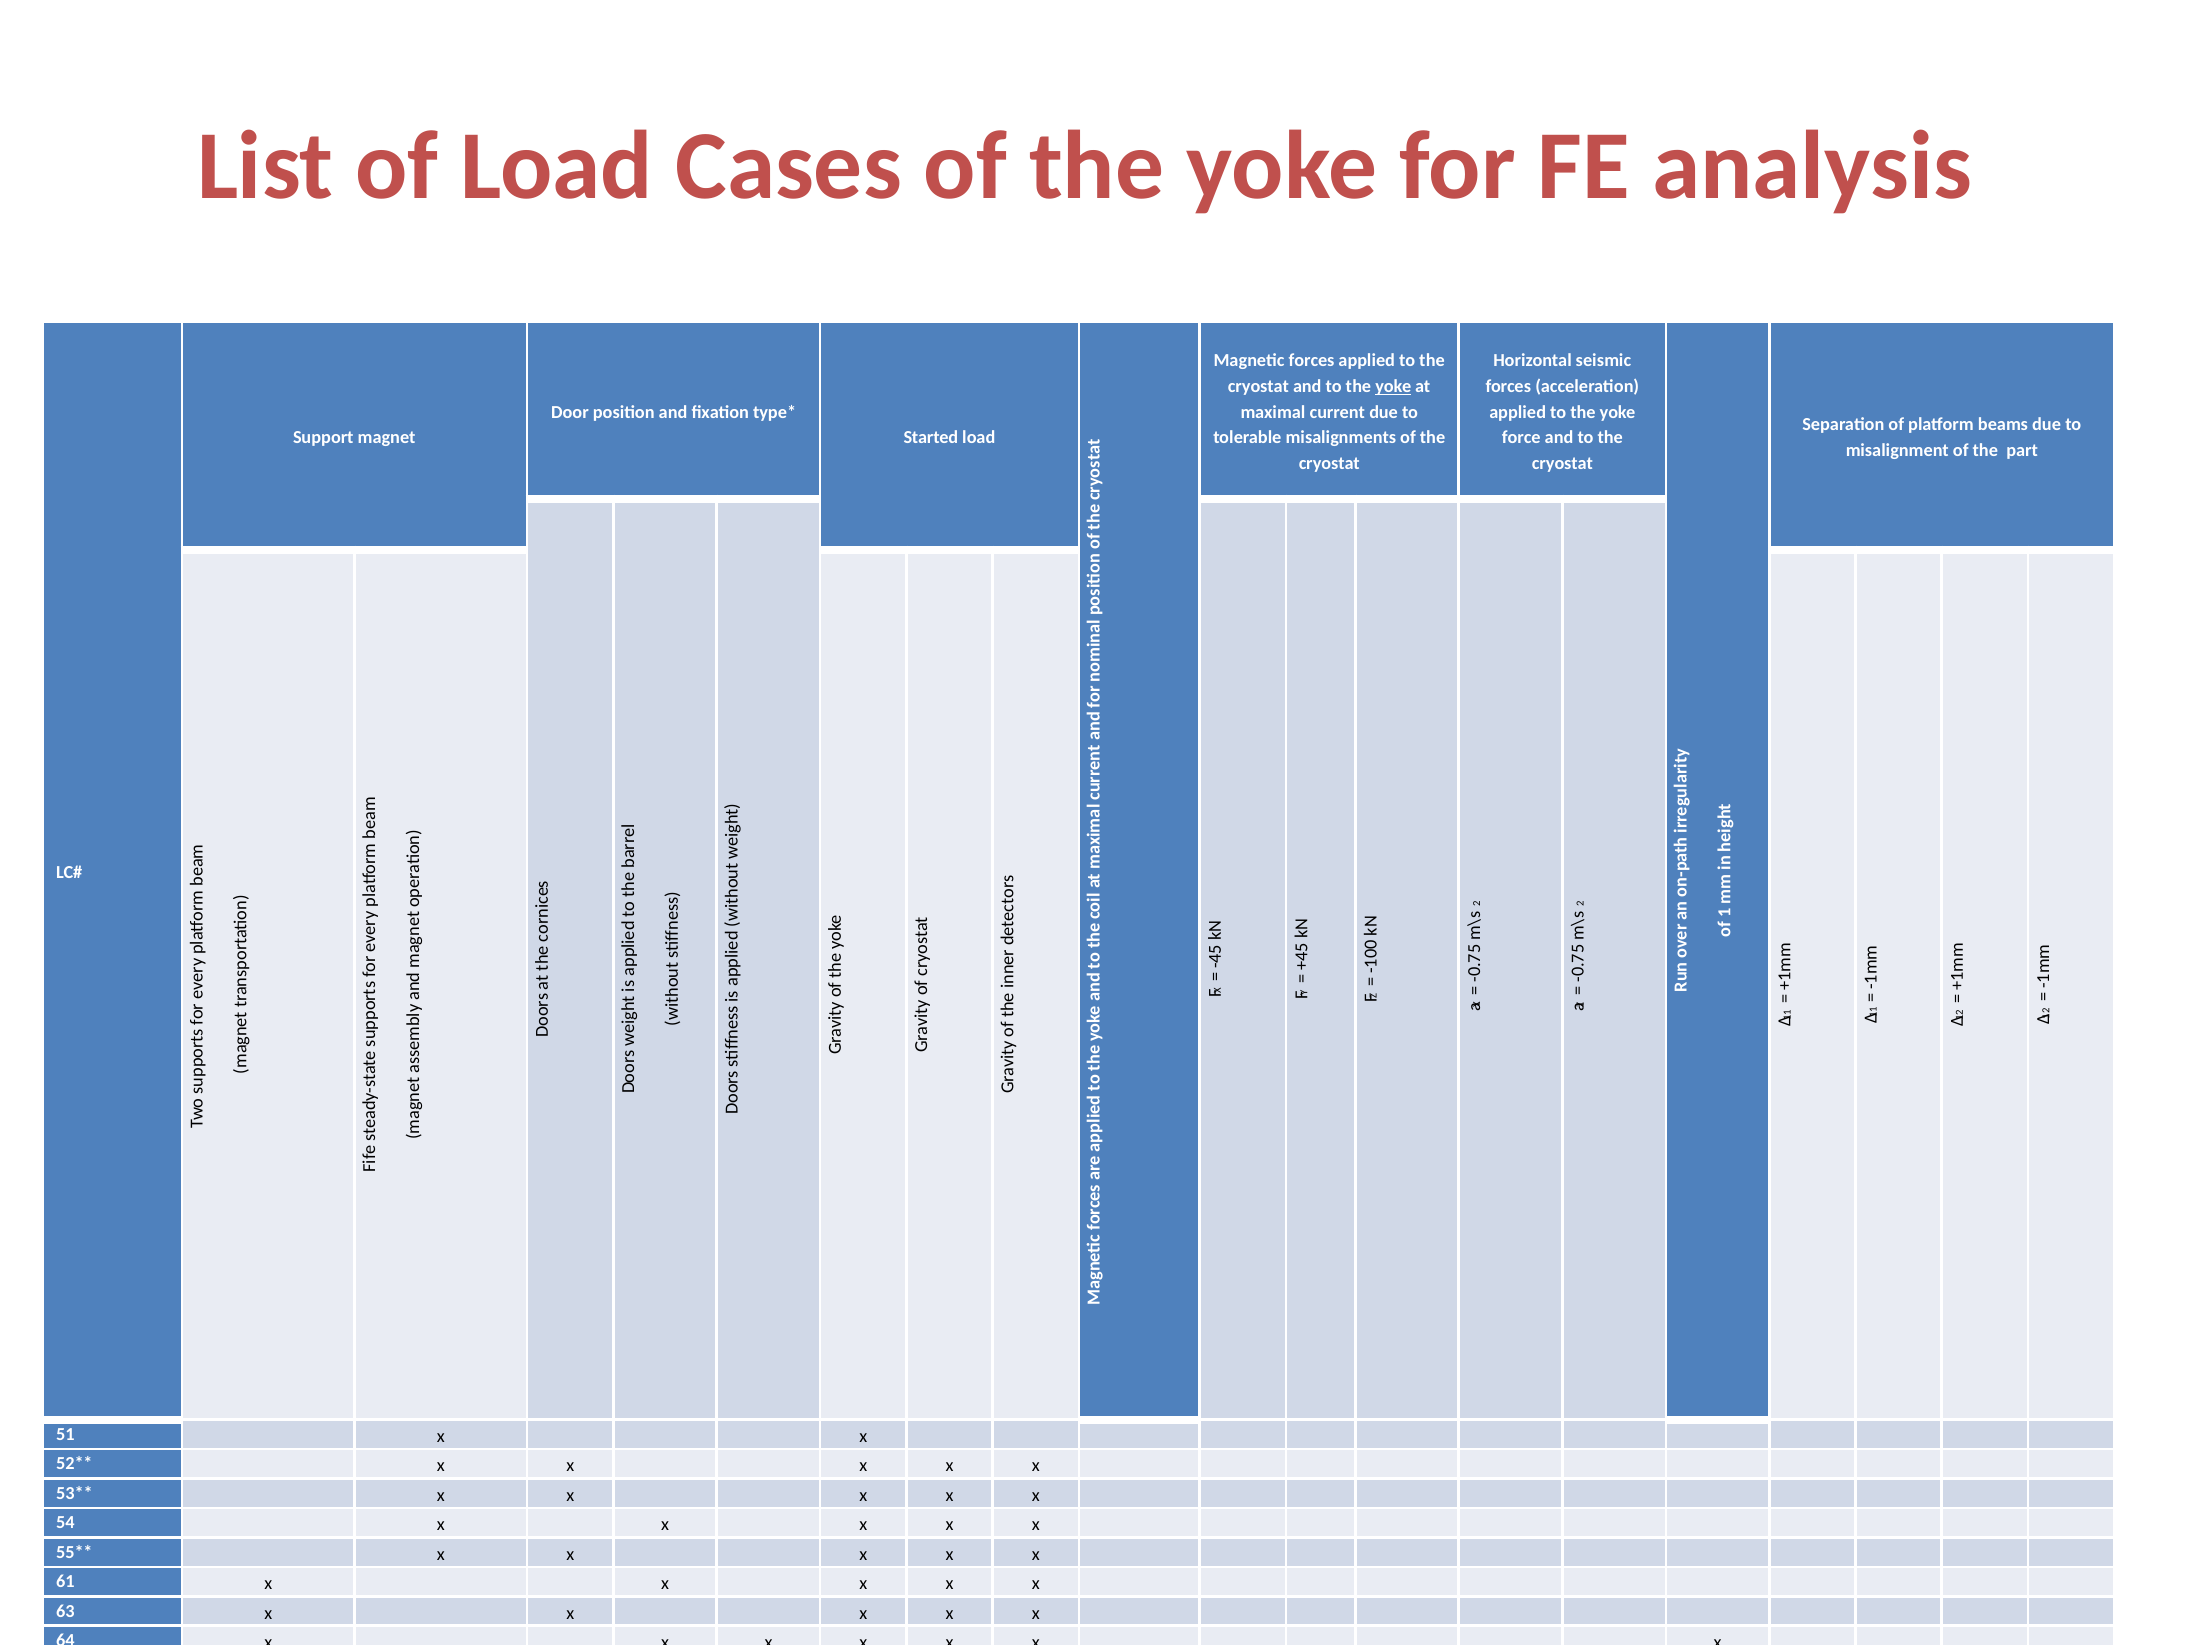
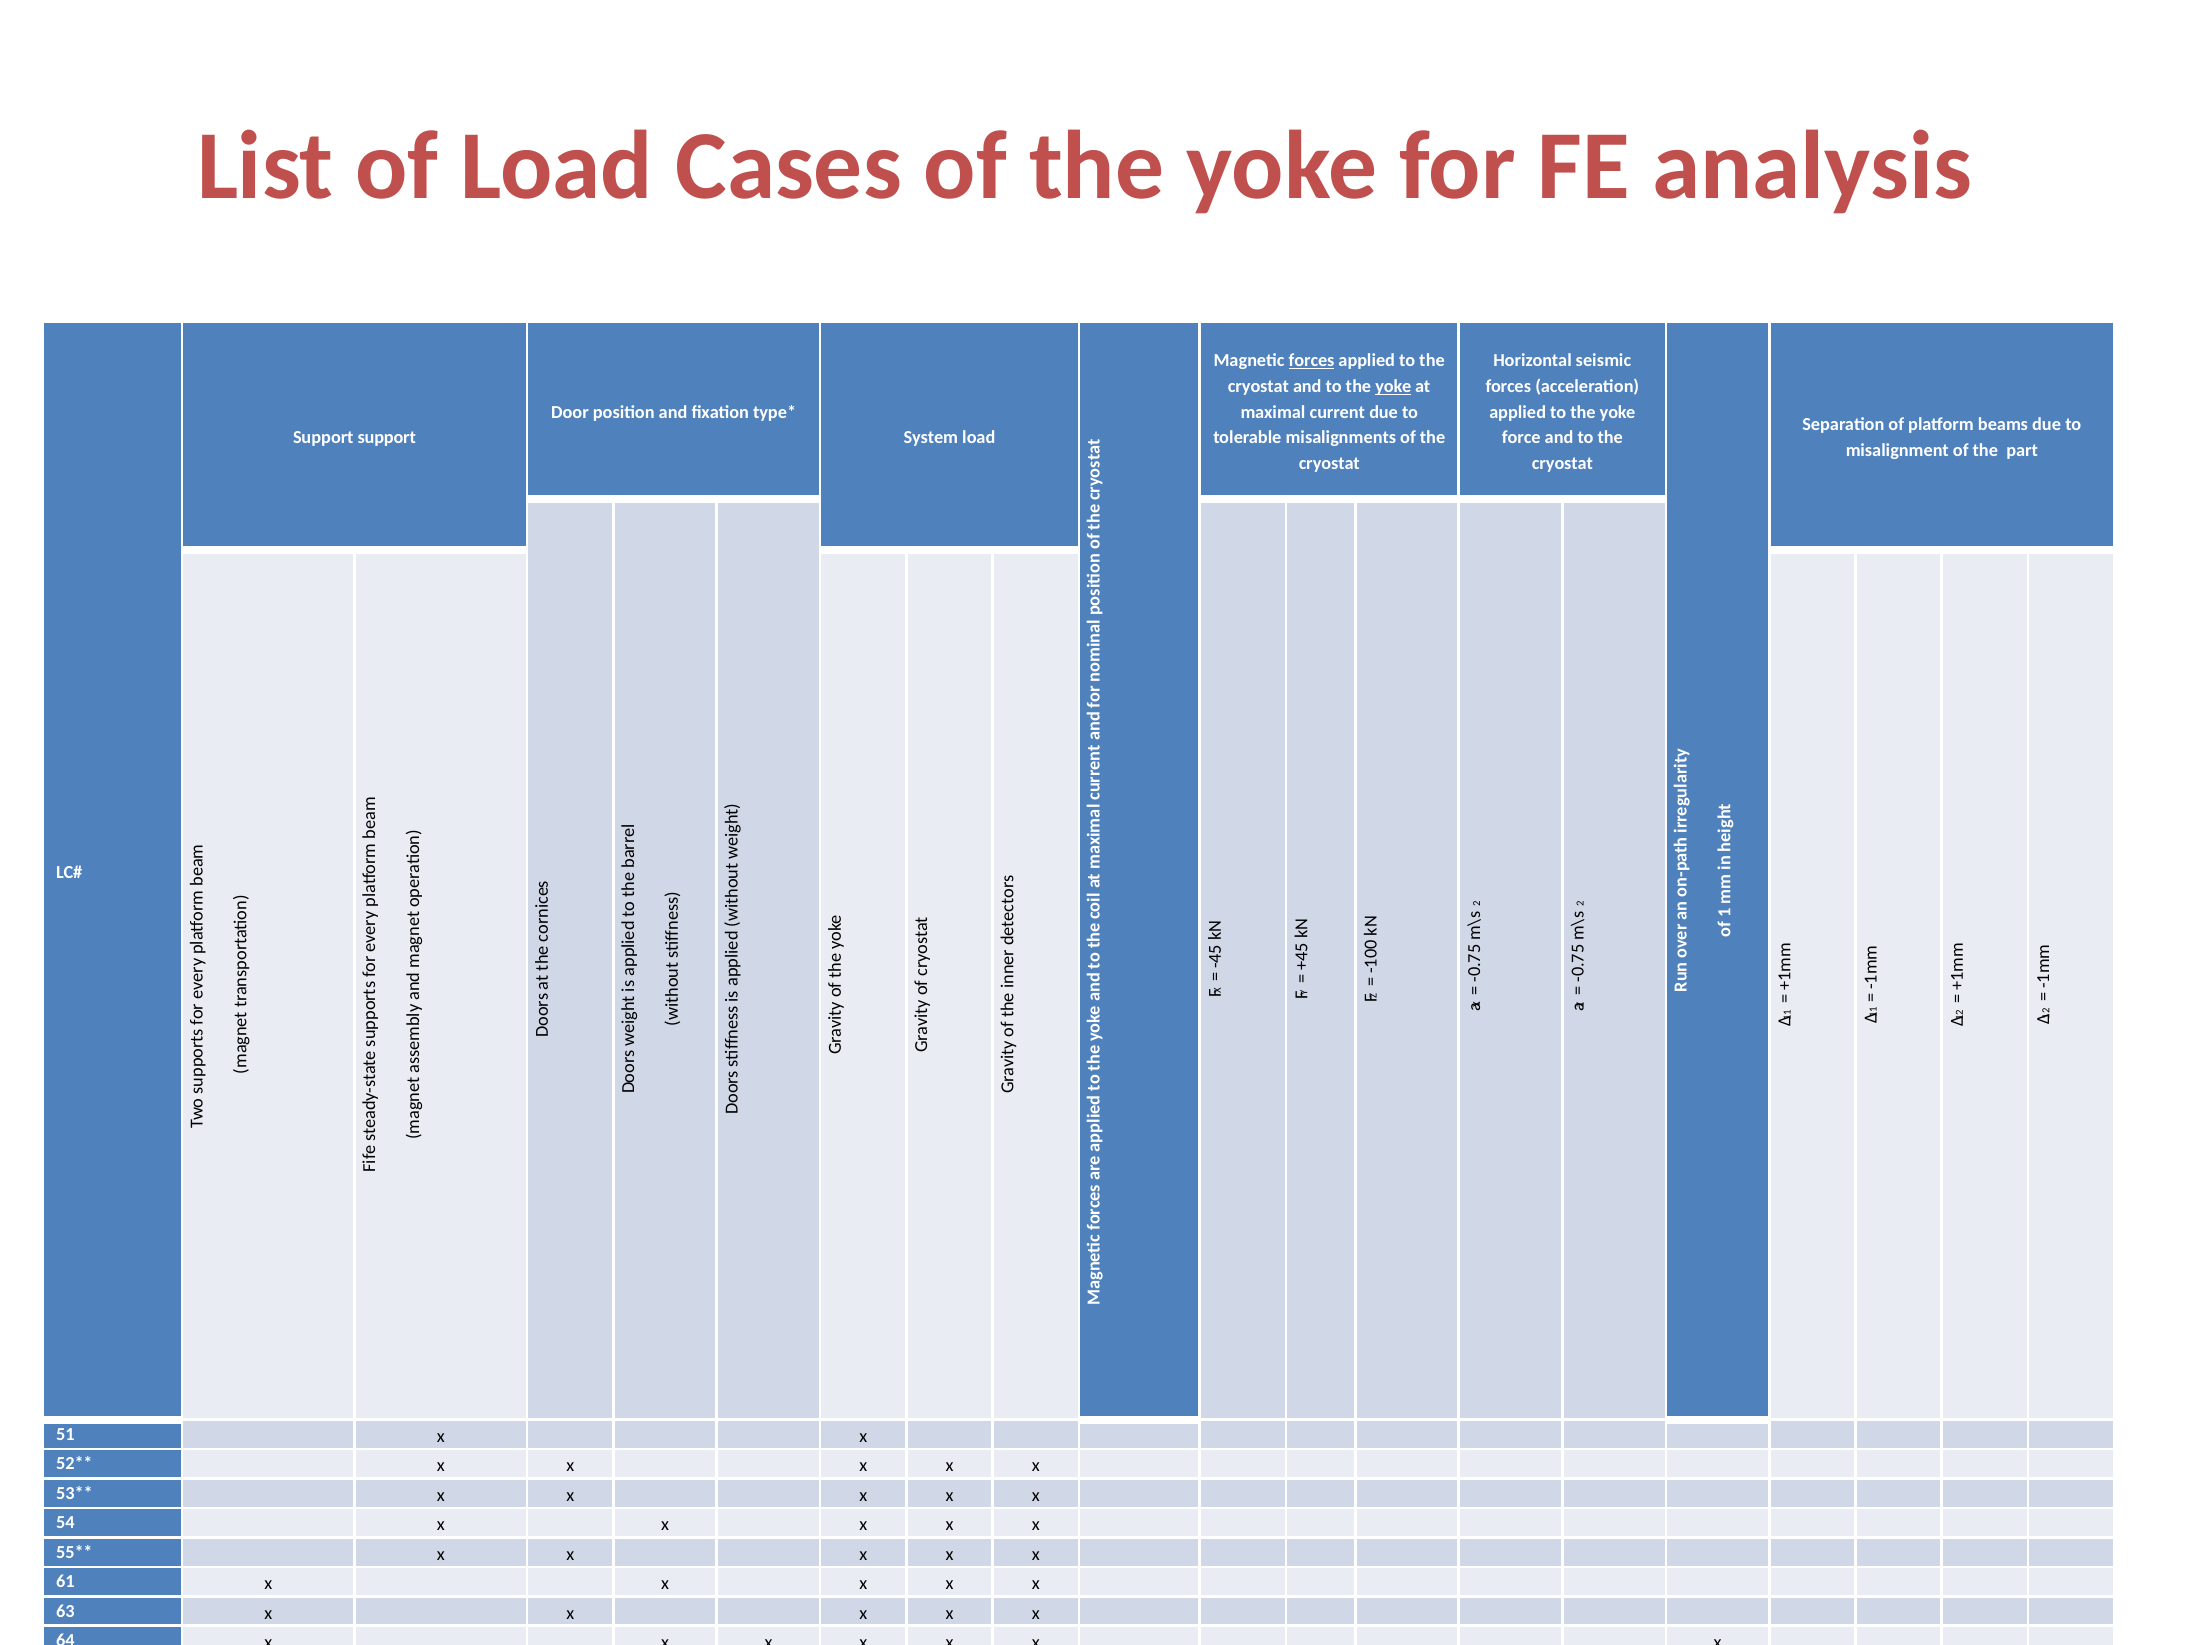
forces at (1312, 361) underline: none -> present
Support magnet: magnet -> support
Started: Started -> System
